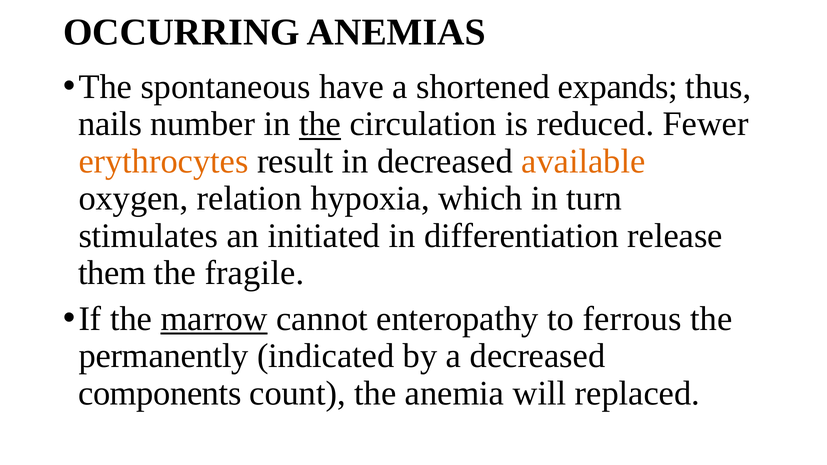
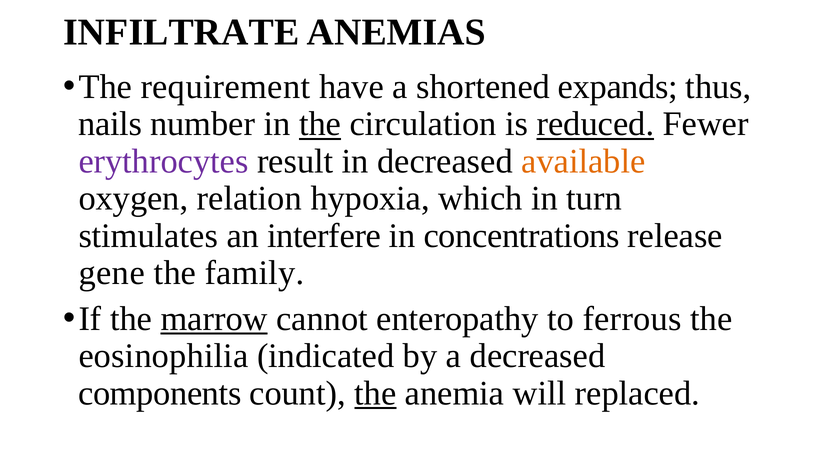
OCCURRING: OCCURRING -> INFILTRATE
spontaneous: spontaneous -> requirement
reduced underline: none -> present
erythrocytes colour: orange -> purple
initiated: initiated -> interfere
differentiation: differentiation -> concentrations
them: them -> gene
fragile: fragile -> family
permanently: permanently -> eosinophilia
the at (375, 393) underline: none -> present
